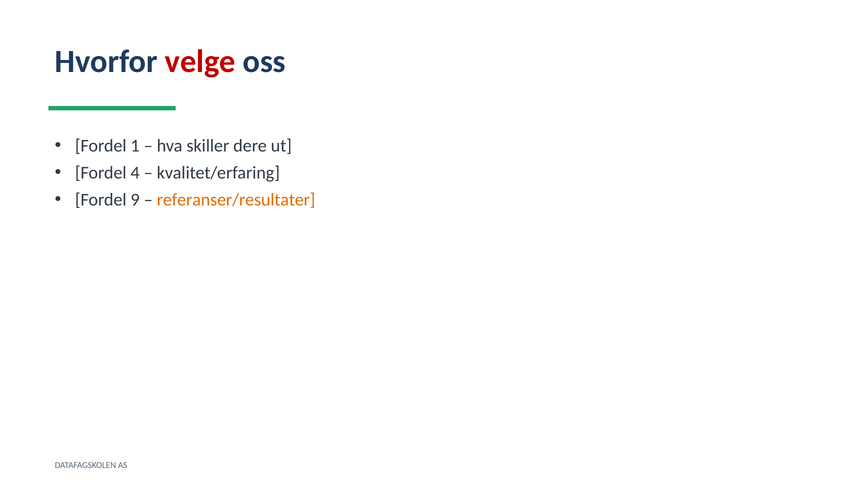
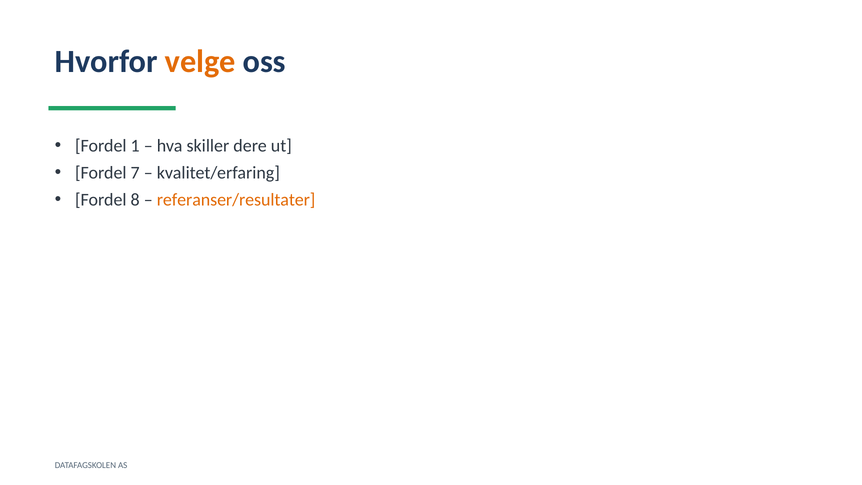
velge colour: red -> orange
4: 4 -> 7
9: 9 -> 8
